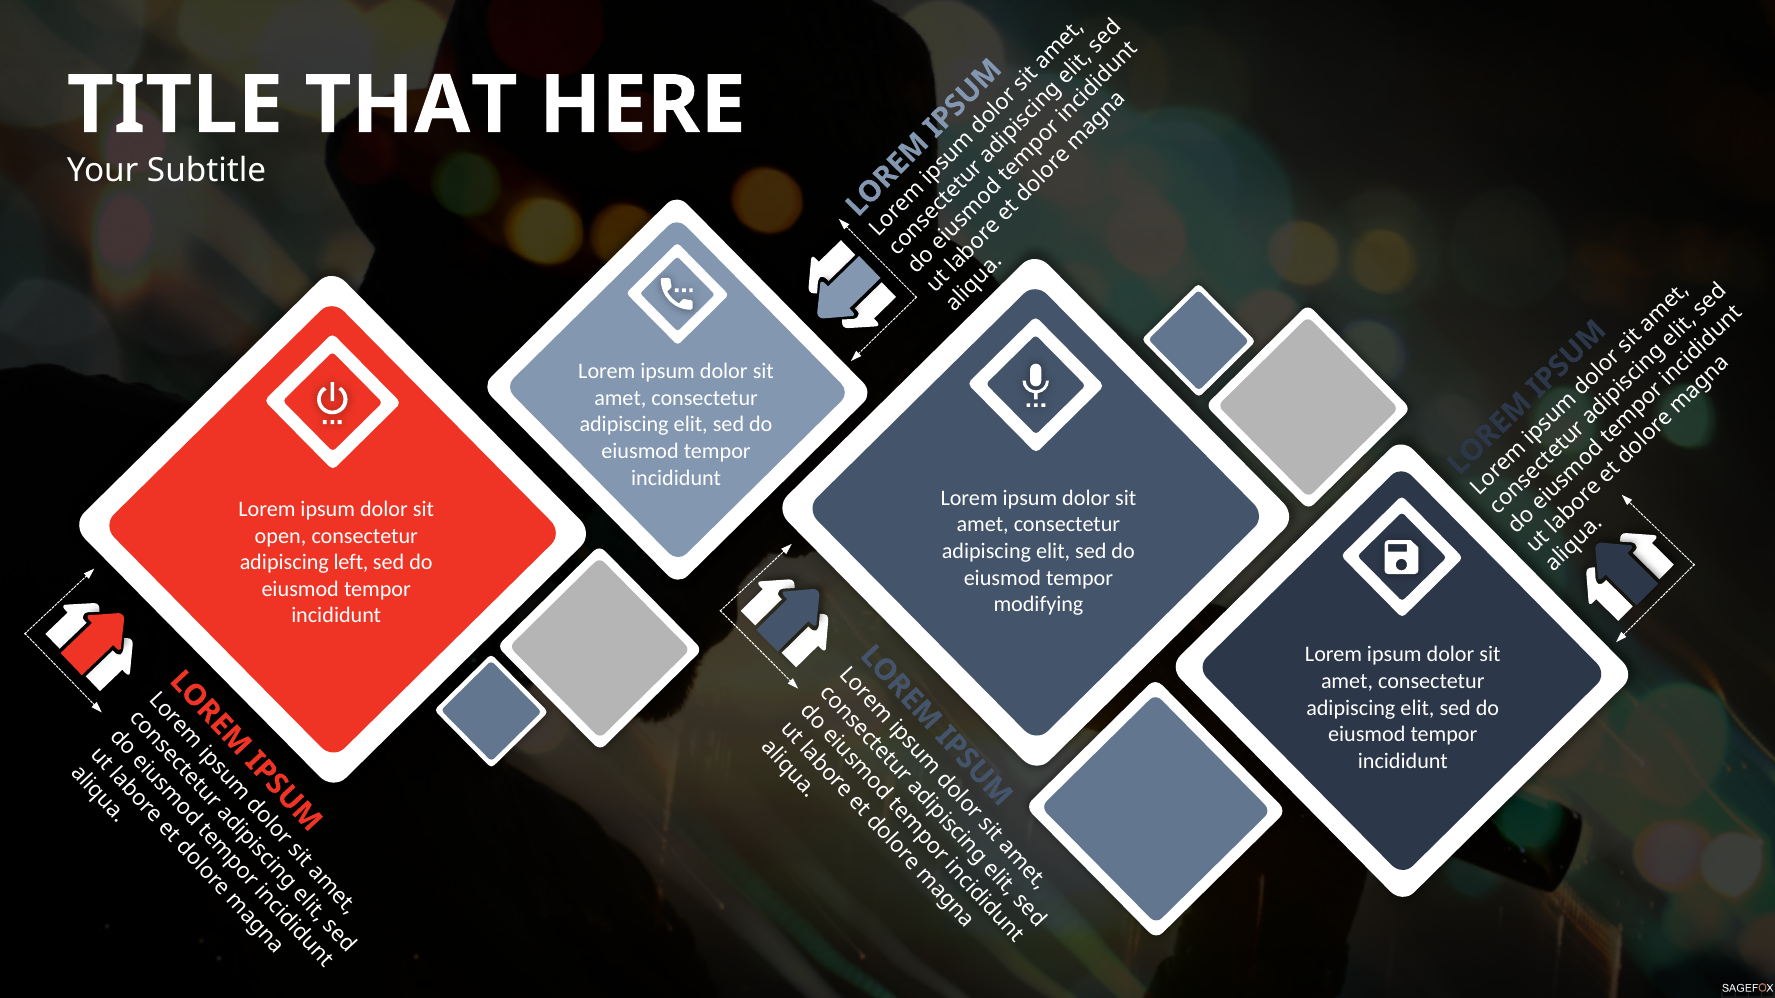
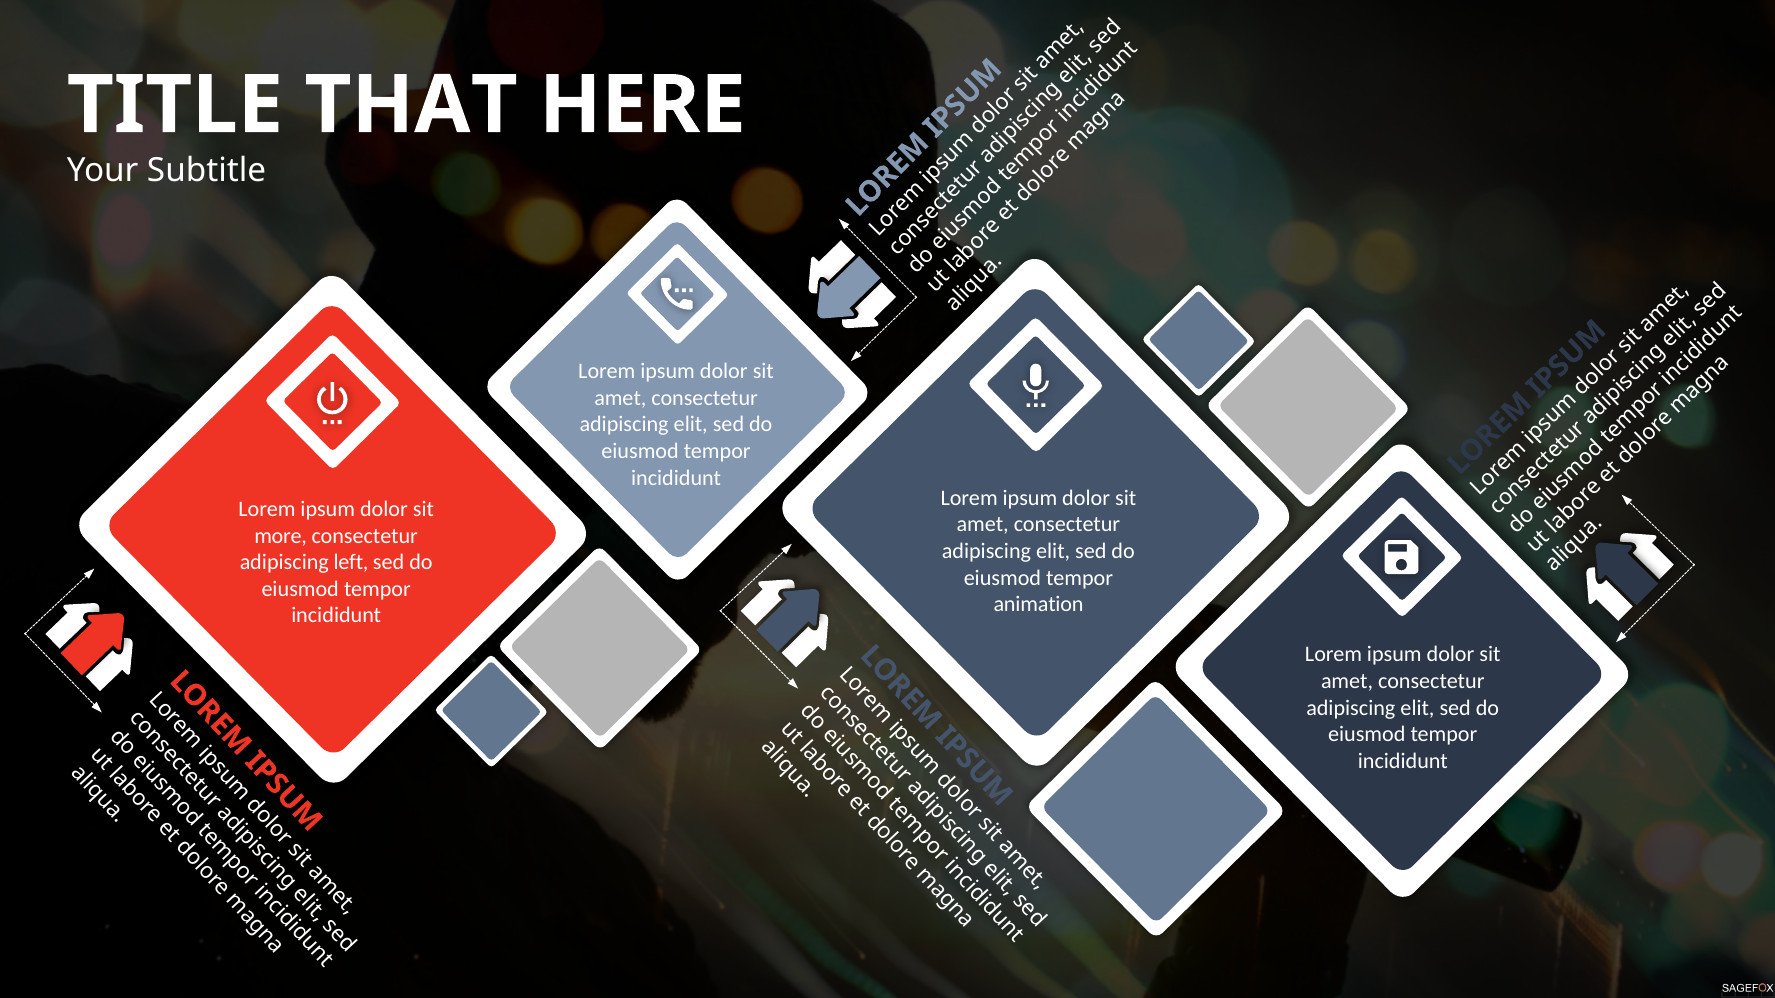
open: open -> more
modifying: modifying -> animation
